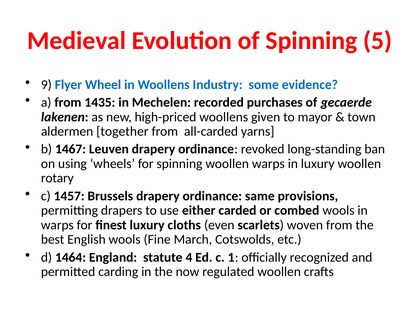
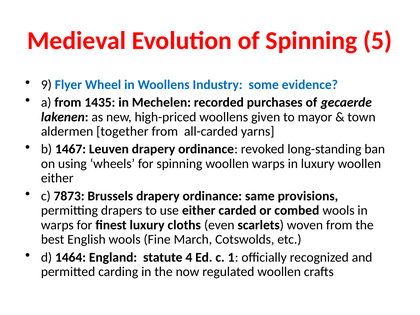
rotary at (57, 178): rotary -> either
1457: 1457 -> 7873
